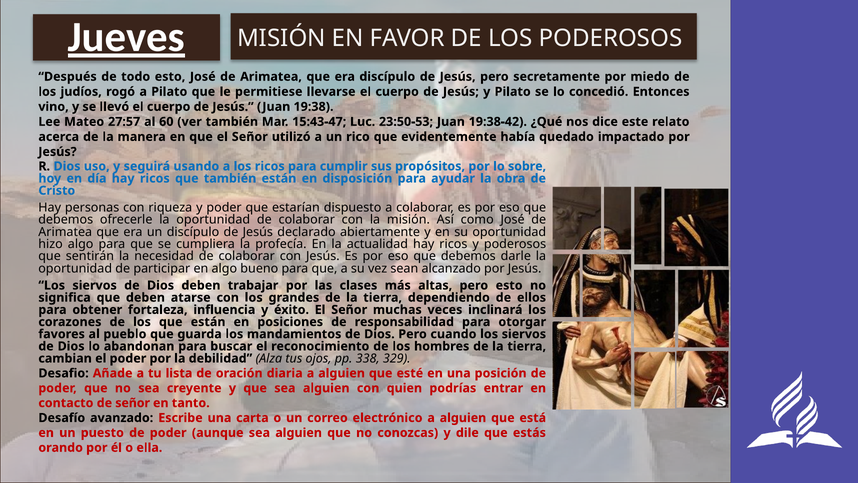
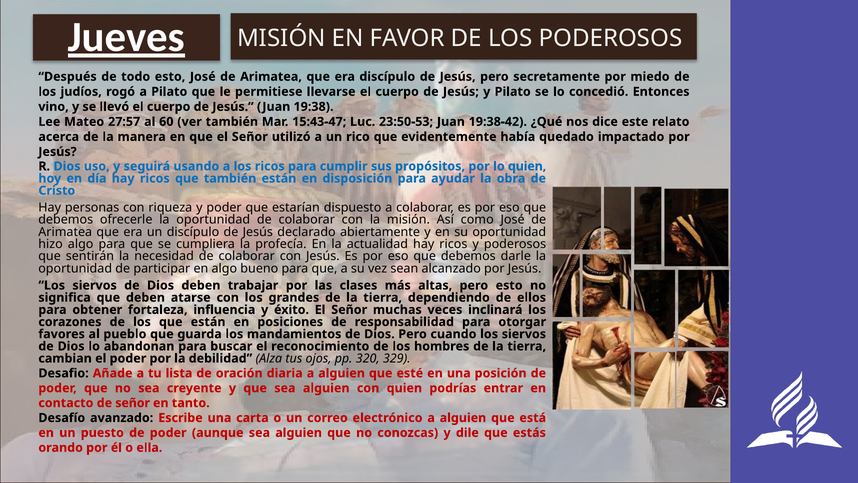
lo sobre: sobre -> quien
338: 338 -> 320
